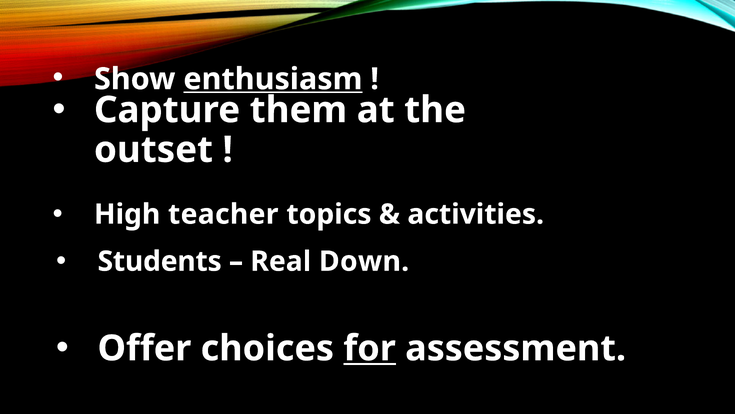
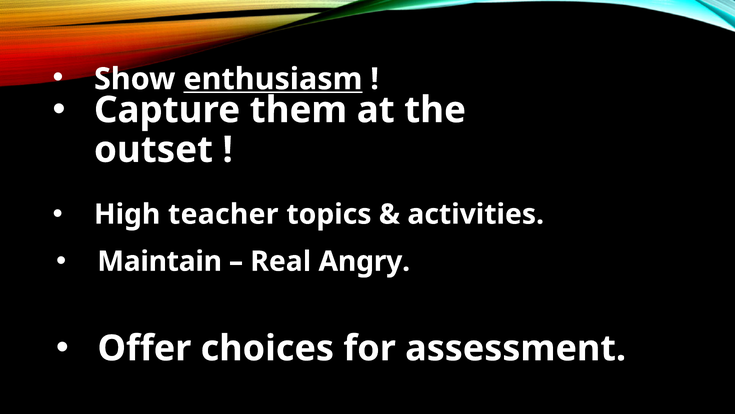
Students: Students -> Maintain
Down: Down -> Angry
for underline: present -> none
